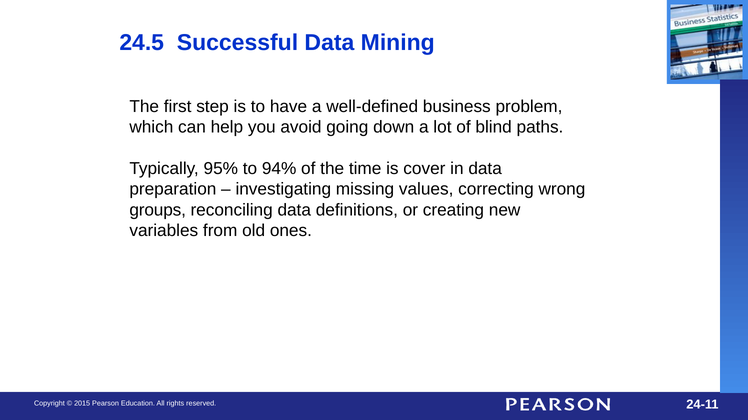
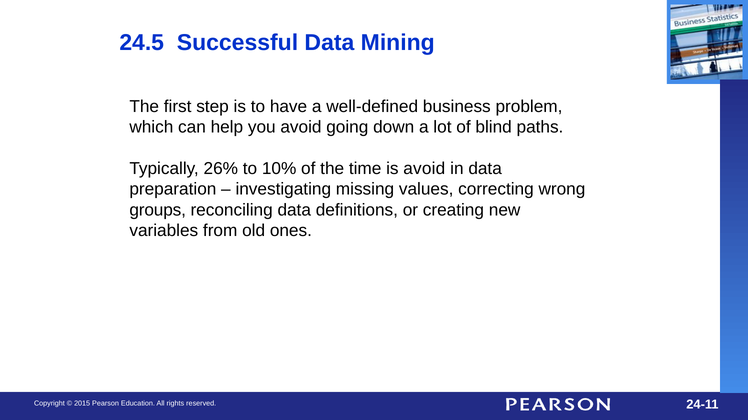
95%: 95% -> 26%
94%: 94% -> 10%
is cover: cover -> avoid
